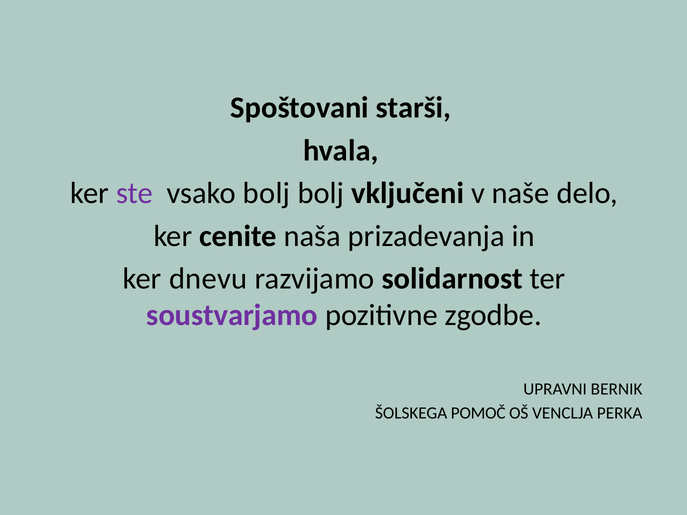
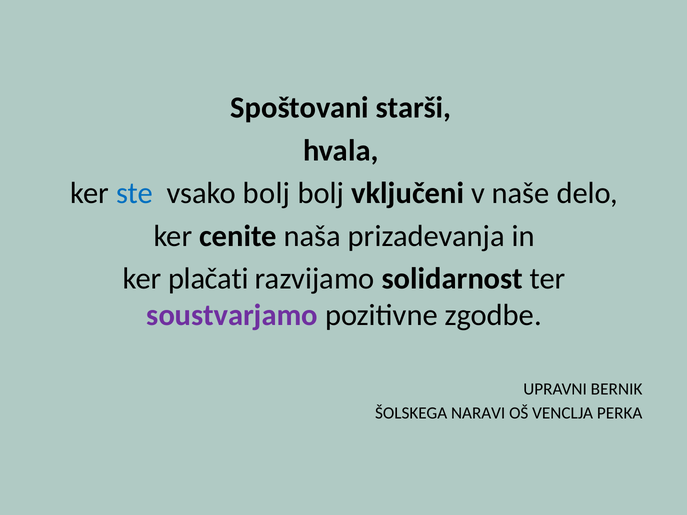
ste colour: purple -> blue
dnevu: dnevu -> plačati
POMOČ: POMOČ -> NARAVI
